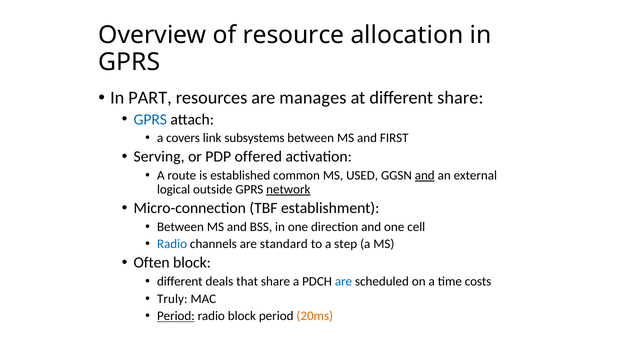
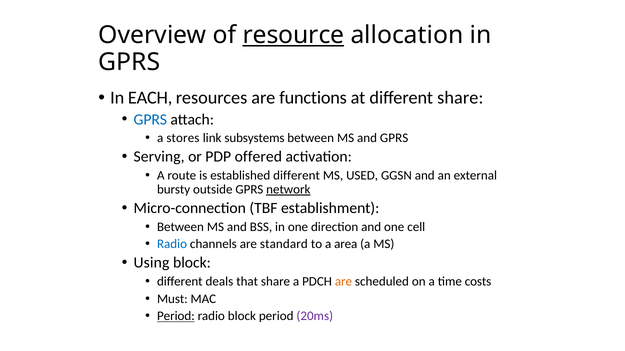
resource underline: none -> present
PART: PART -> EACH
manages: manages -> functions
covers: covers -> stores
and FIRST: FIRST -> GPRS
established common: common -> different
and at (425, 176) underline: present -> none
logical: logical -> bursty
step: step -> area
Often: Often -> Using
are at (344, 282) colour: blue -> orange
Truly: Truly -> Must
20ms colour: orange -> purple
